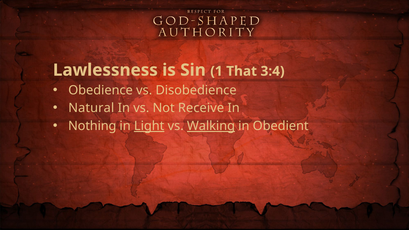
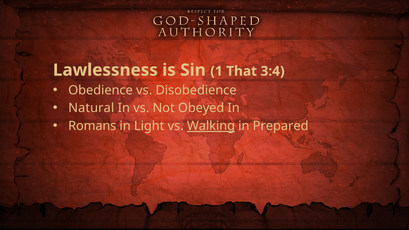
Receive: Receive -> Obeyed
Nothing: Nothing -> Romans
Light underline: present -> none
Obedient: Obedient -> Prepared
